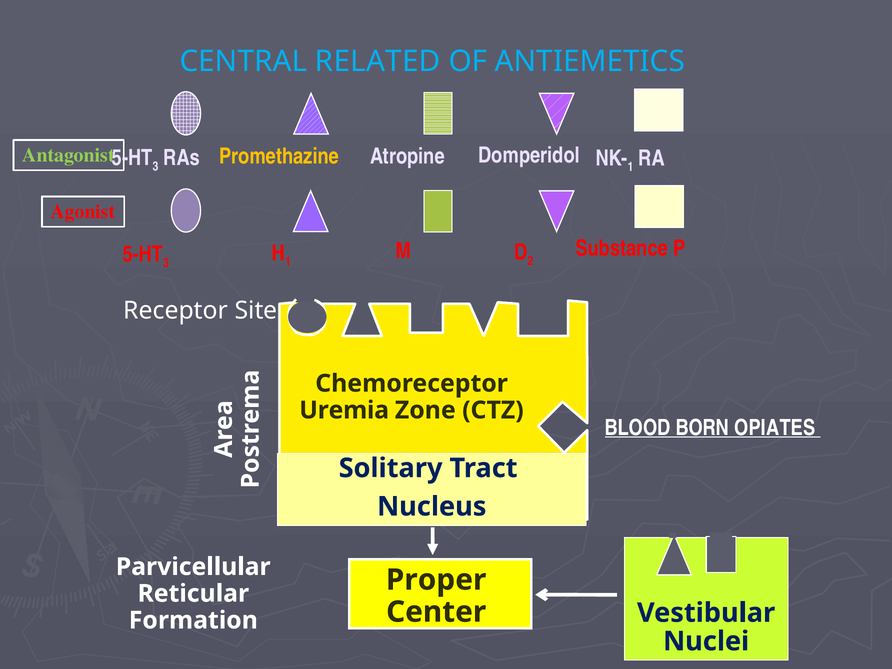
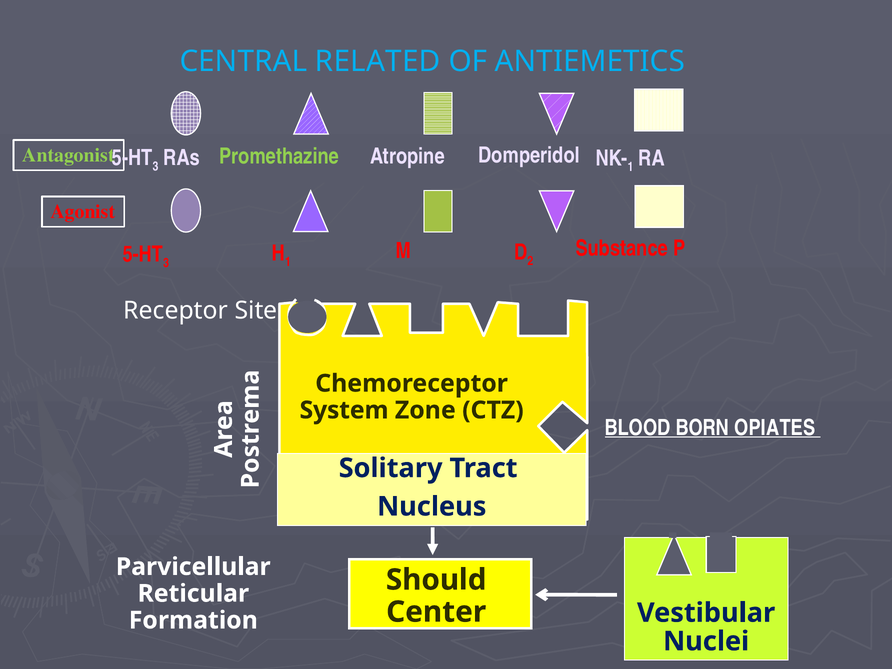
Promethazine colour: yellow -> light green
Uremia: Uremia -> System
Proper: Proper -> Should
